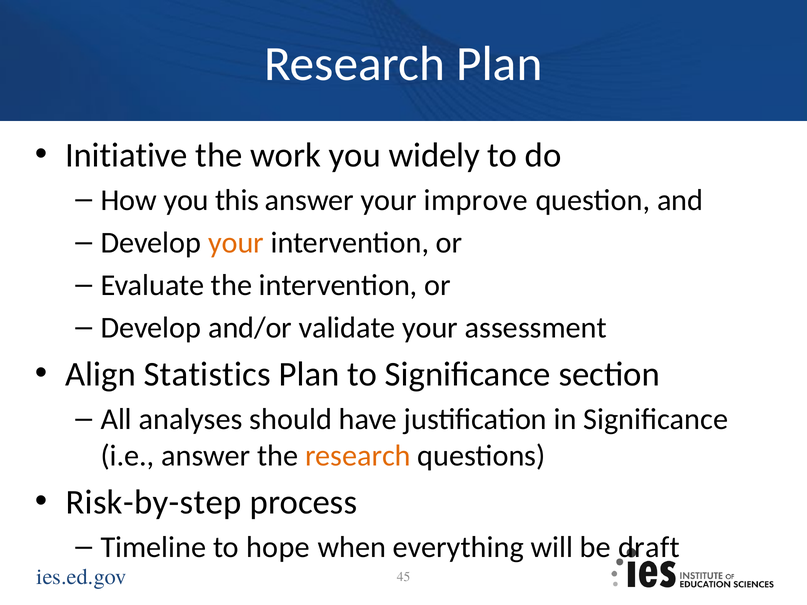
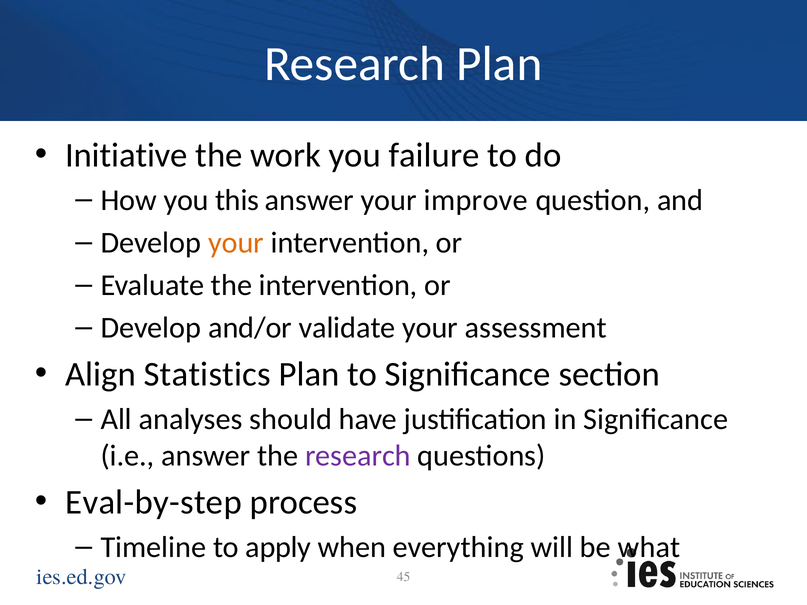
widely: widely -> failure
research at (358, 456) colour: orange -> purple
Risk-by-step: Risk-by-step -> Eval-by-step
hope: hope -> apply
draft: draft -> what
